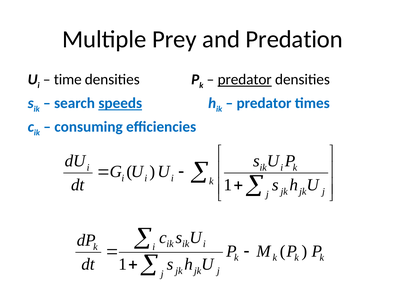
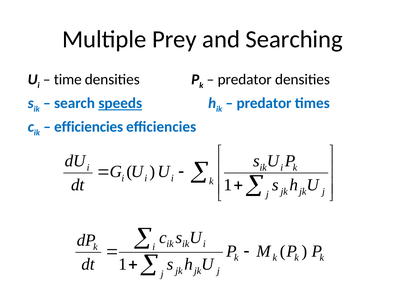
Predation: Predation -> Searching
predator at (245, 79) underline: present -> none
consuming at (89, 127): consuming -> efficiencies
